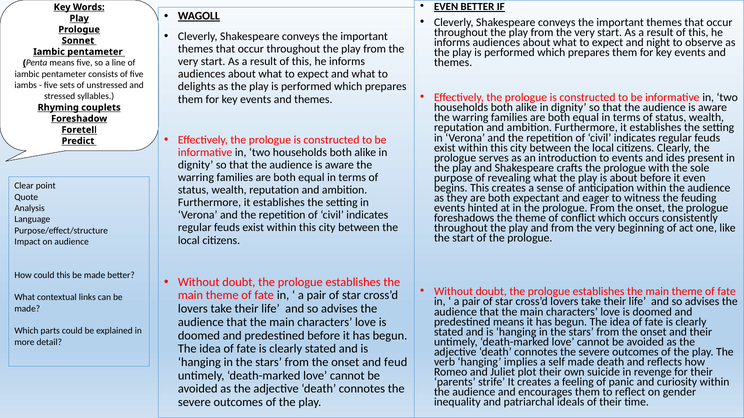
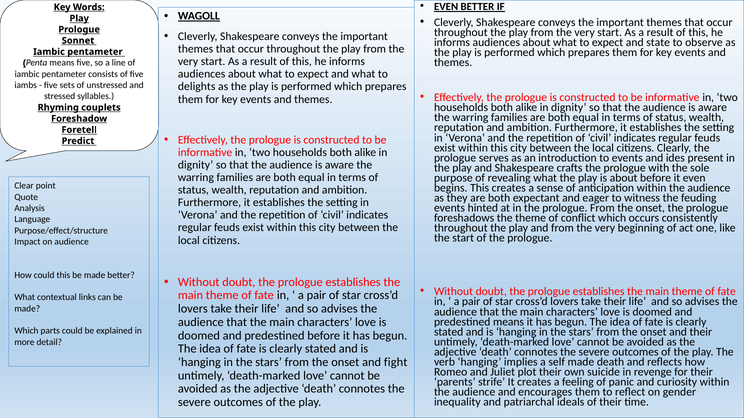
night: night -> state
feud: feud -> fight
